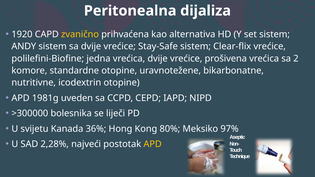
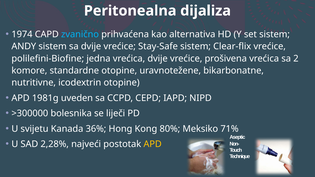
1920: 1920 -> 1974
zvanično colour: yellow -> light blue
97%: 97% -> 71%
